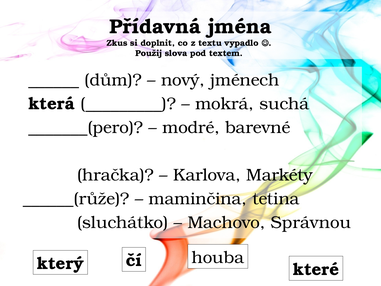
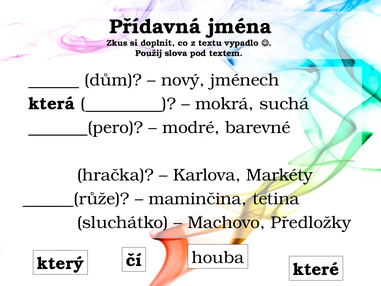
Správnou: Správnou -> Předložky
